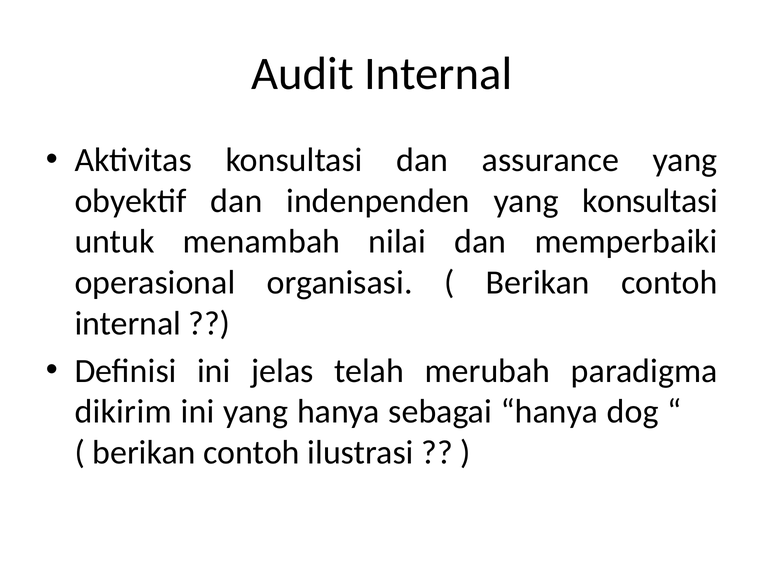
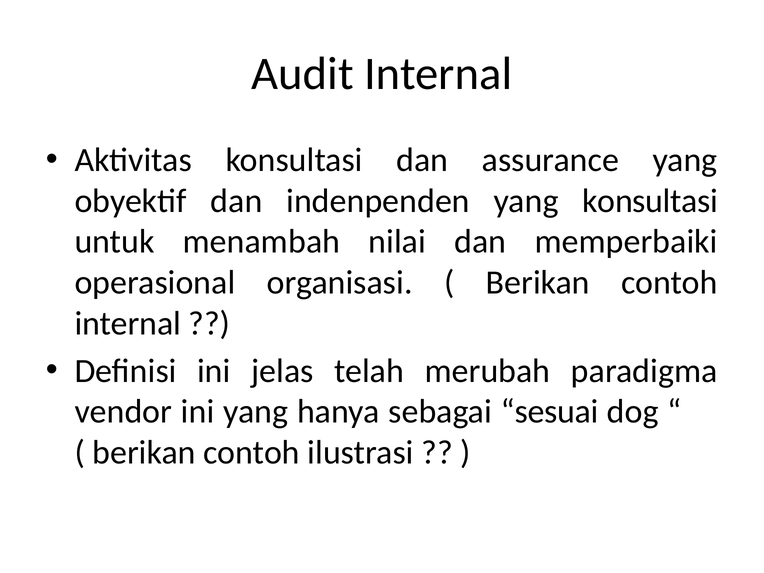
dikirim: dikirim -> vendor
sebagai hanya: hanya -> sesuai
